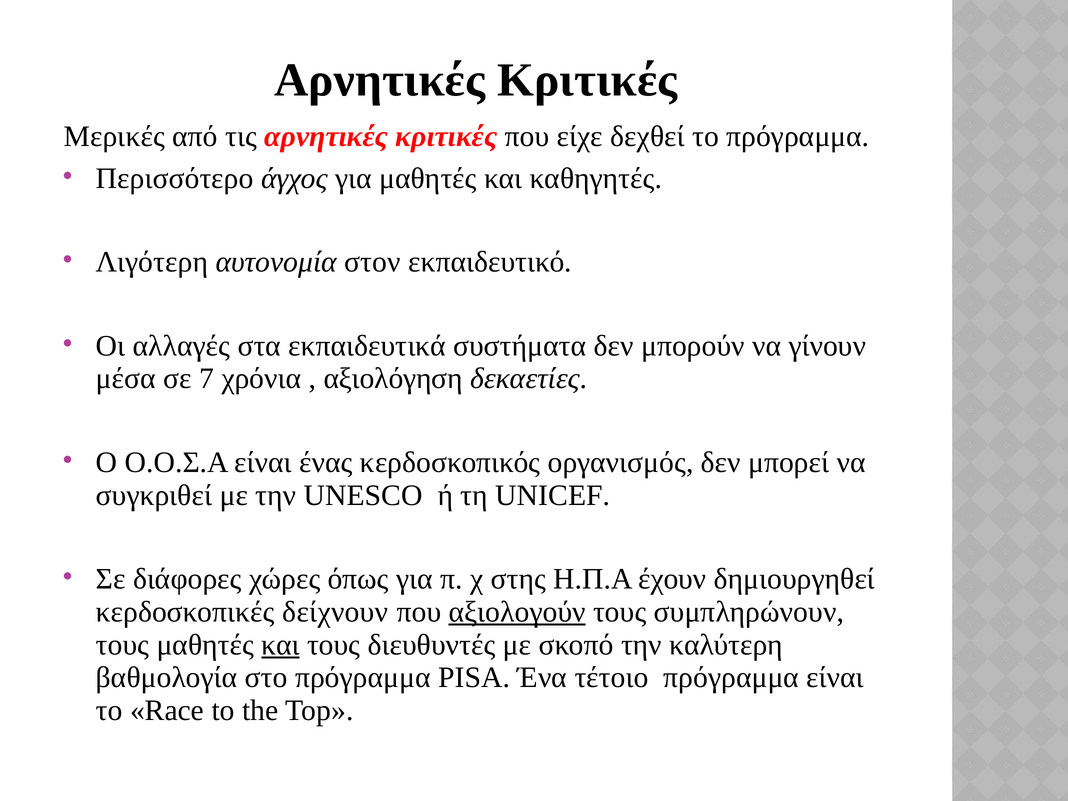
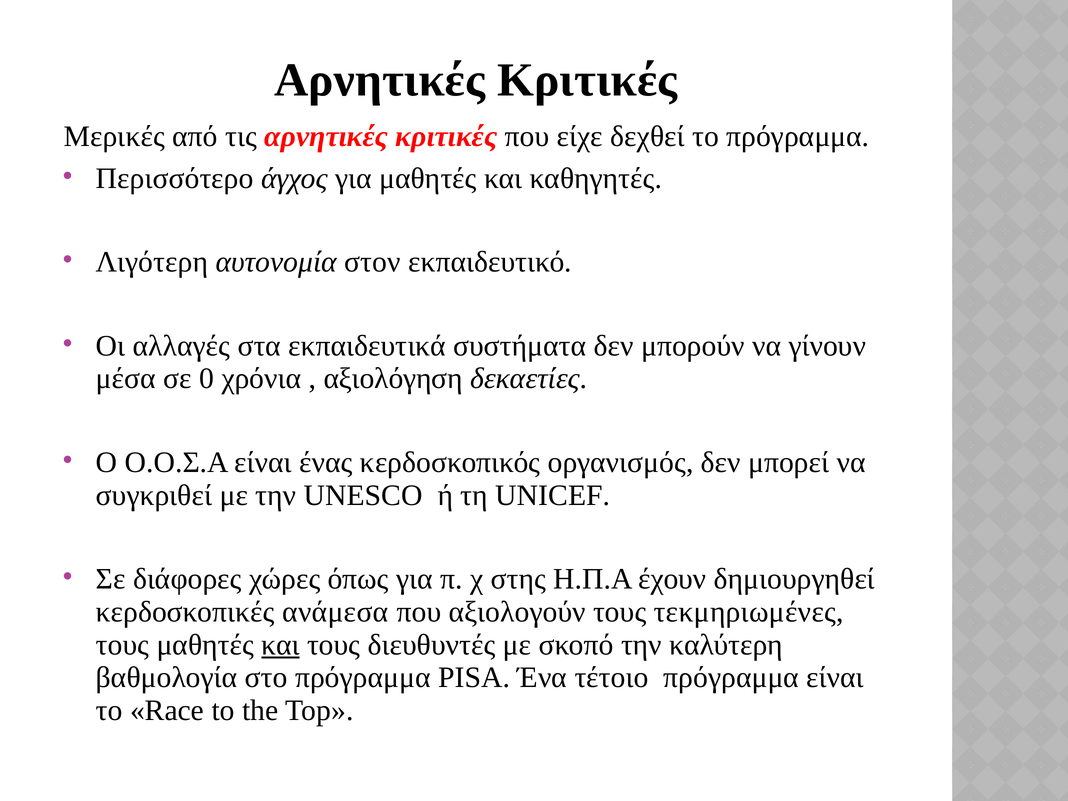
7: 7 -> 0
δείχνουν: δείχνουν -> ανάμεσα
αξιολογούν underline: present -> none
συμπληρώνουν: συμπληρώνουν -> τεκμηριωμένες
